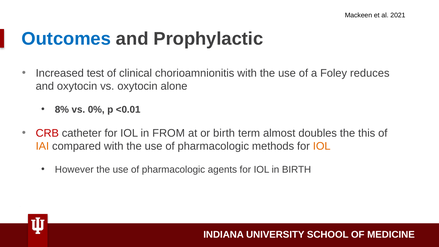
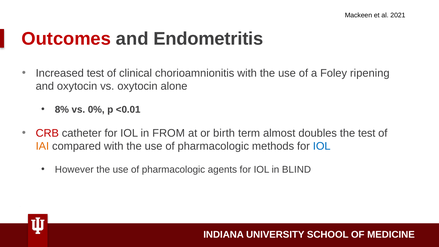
Outcomes colour: blue -> red
Prophylactic: Prophylactic -> Endometritis
reduces: reduces -> ripening
the this: this -> test
IOL at (322, 146) colour: orange -> blue
in BIRTH: BIRTH -> BLIND
